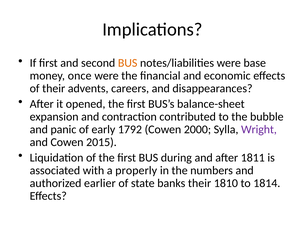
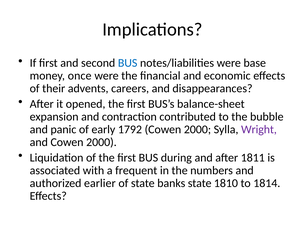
BUS at (128, 63) colour: orange -> blue
and Cowen 2015: 2015 -> 2000
properly: properly -> frequent
banks their: their -> state
